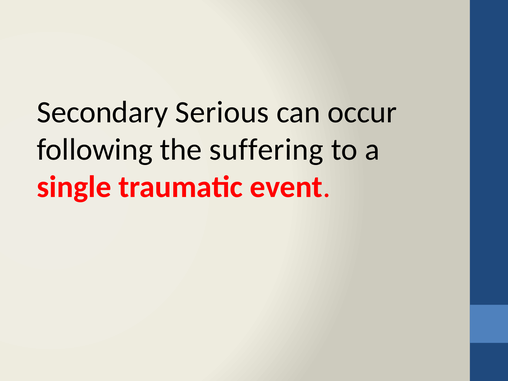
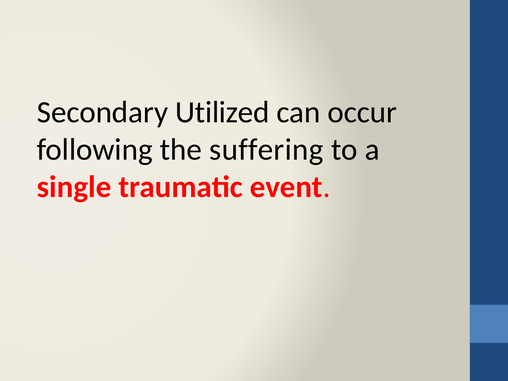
Serious: Serious -> Utilized
